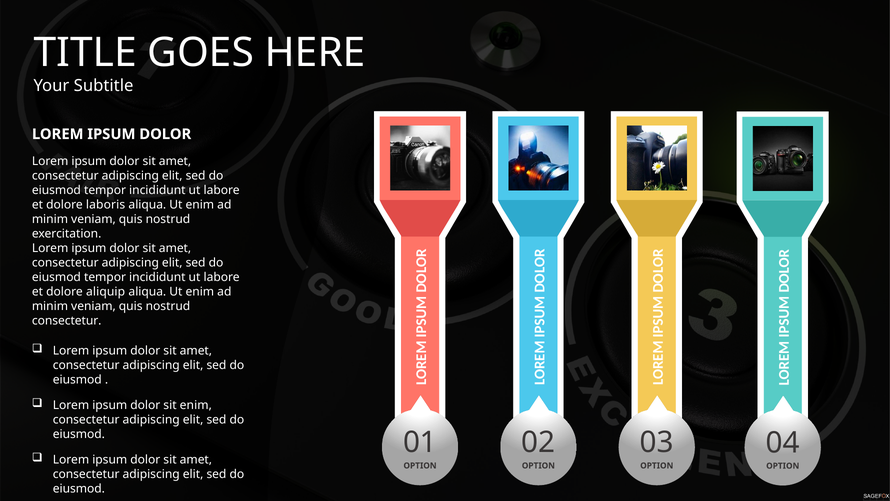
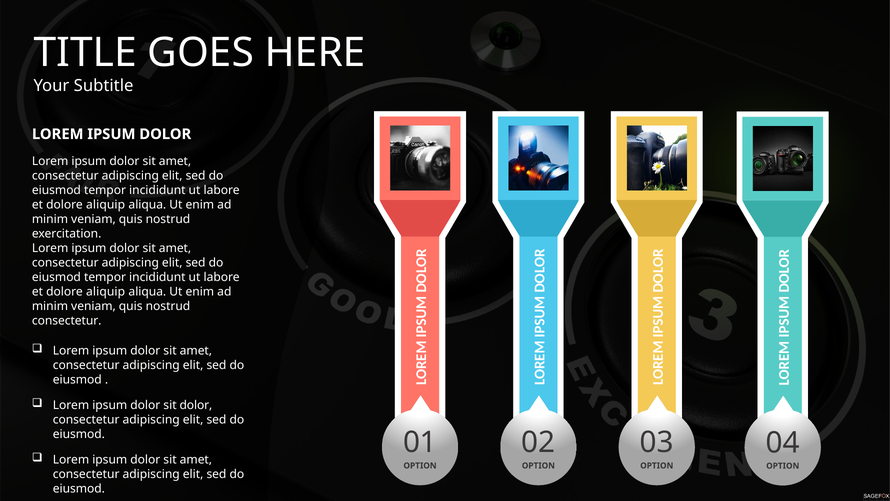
laboris at (106, 205): laboris -> aliquip
sit enim: enim -> dolor
